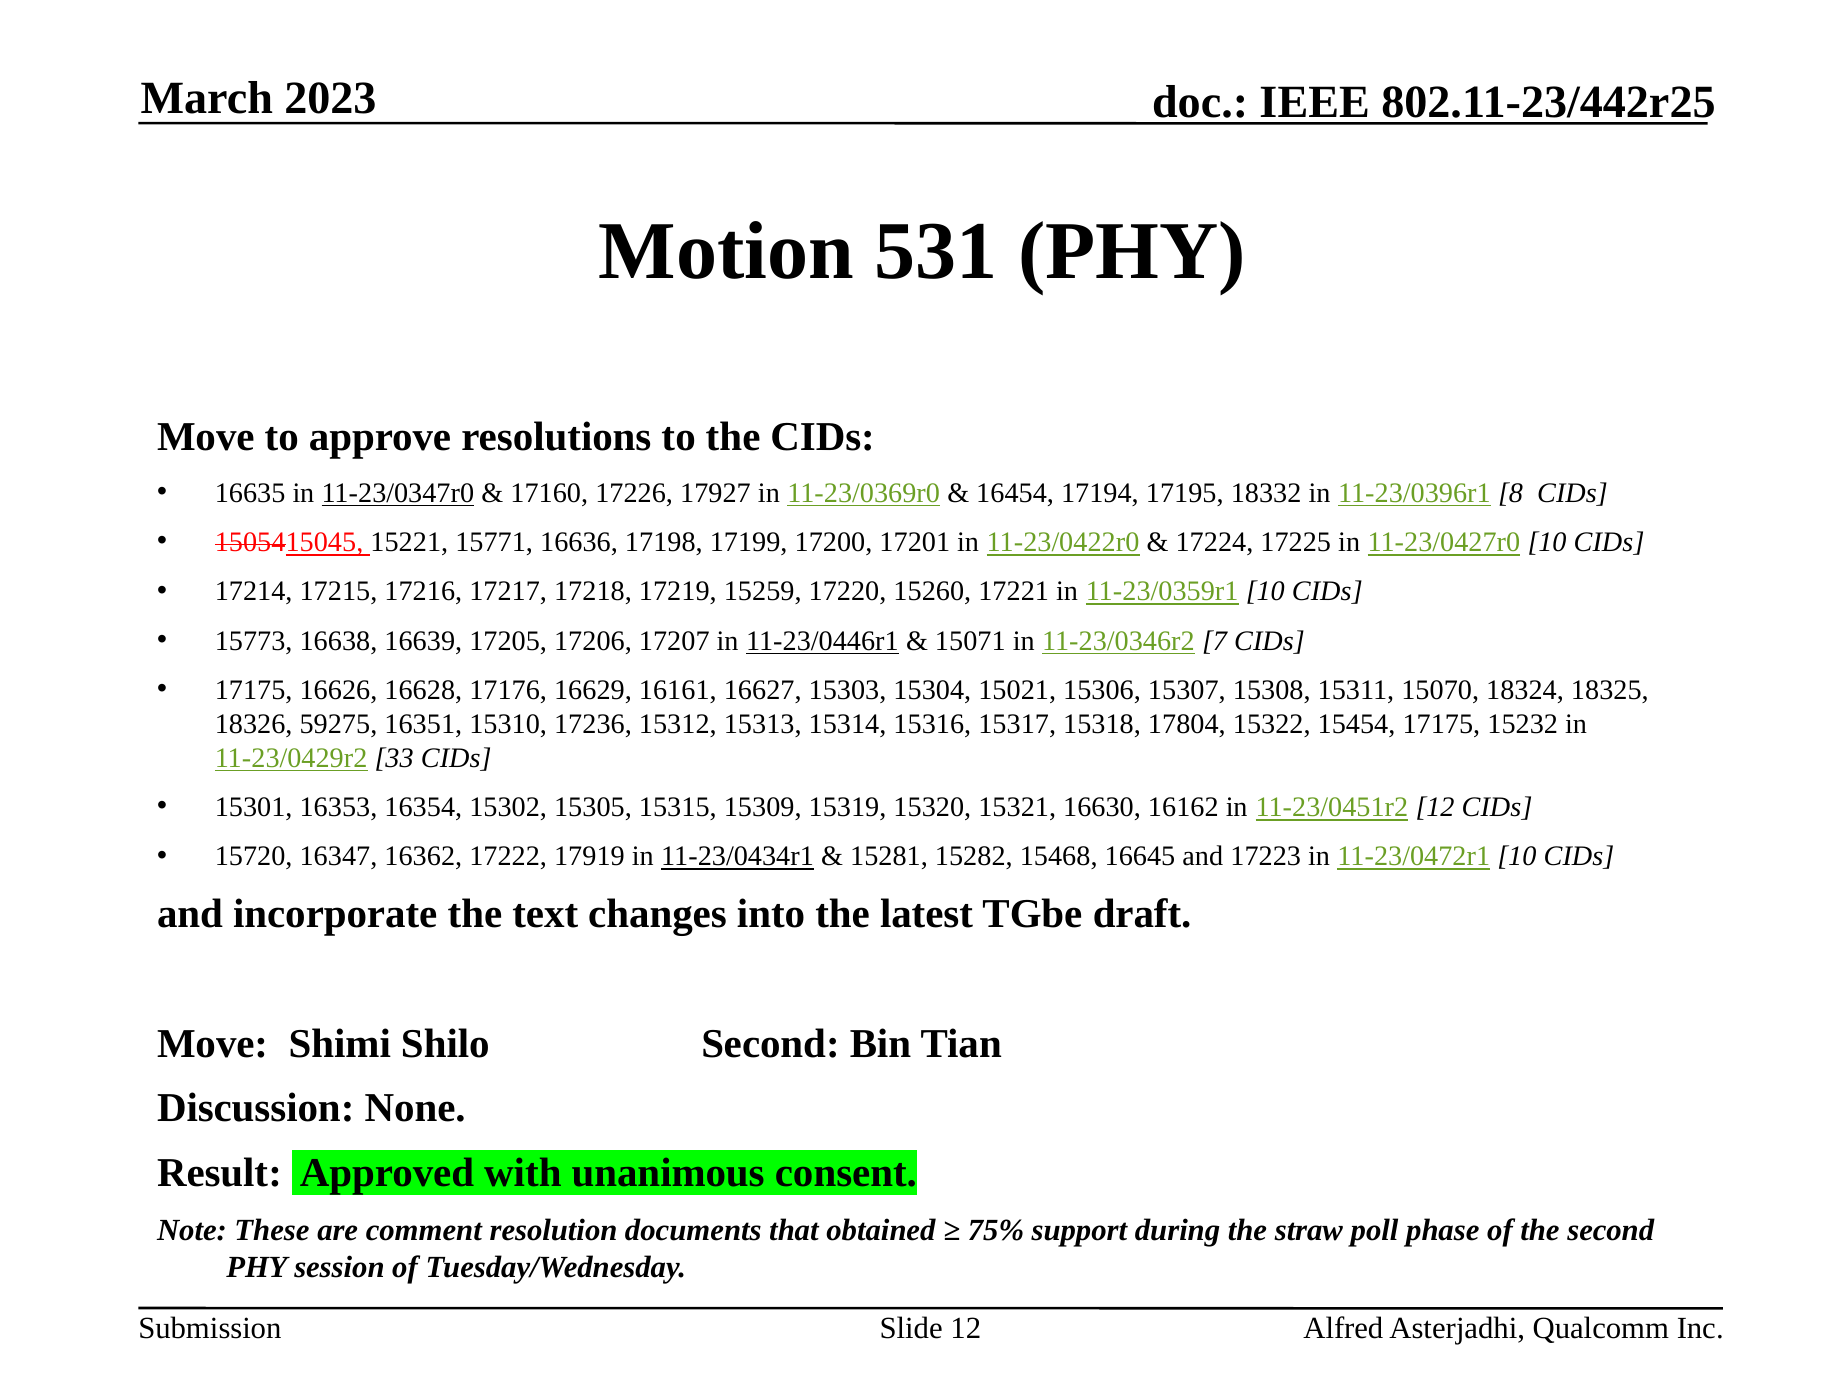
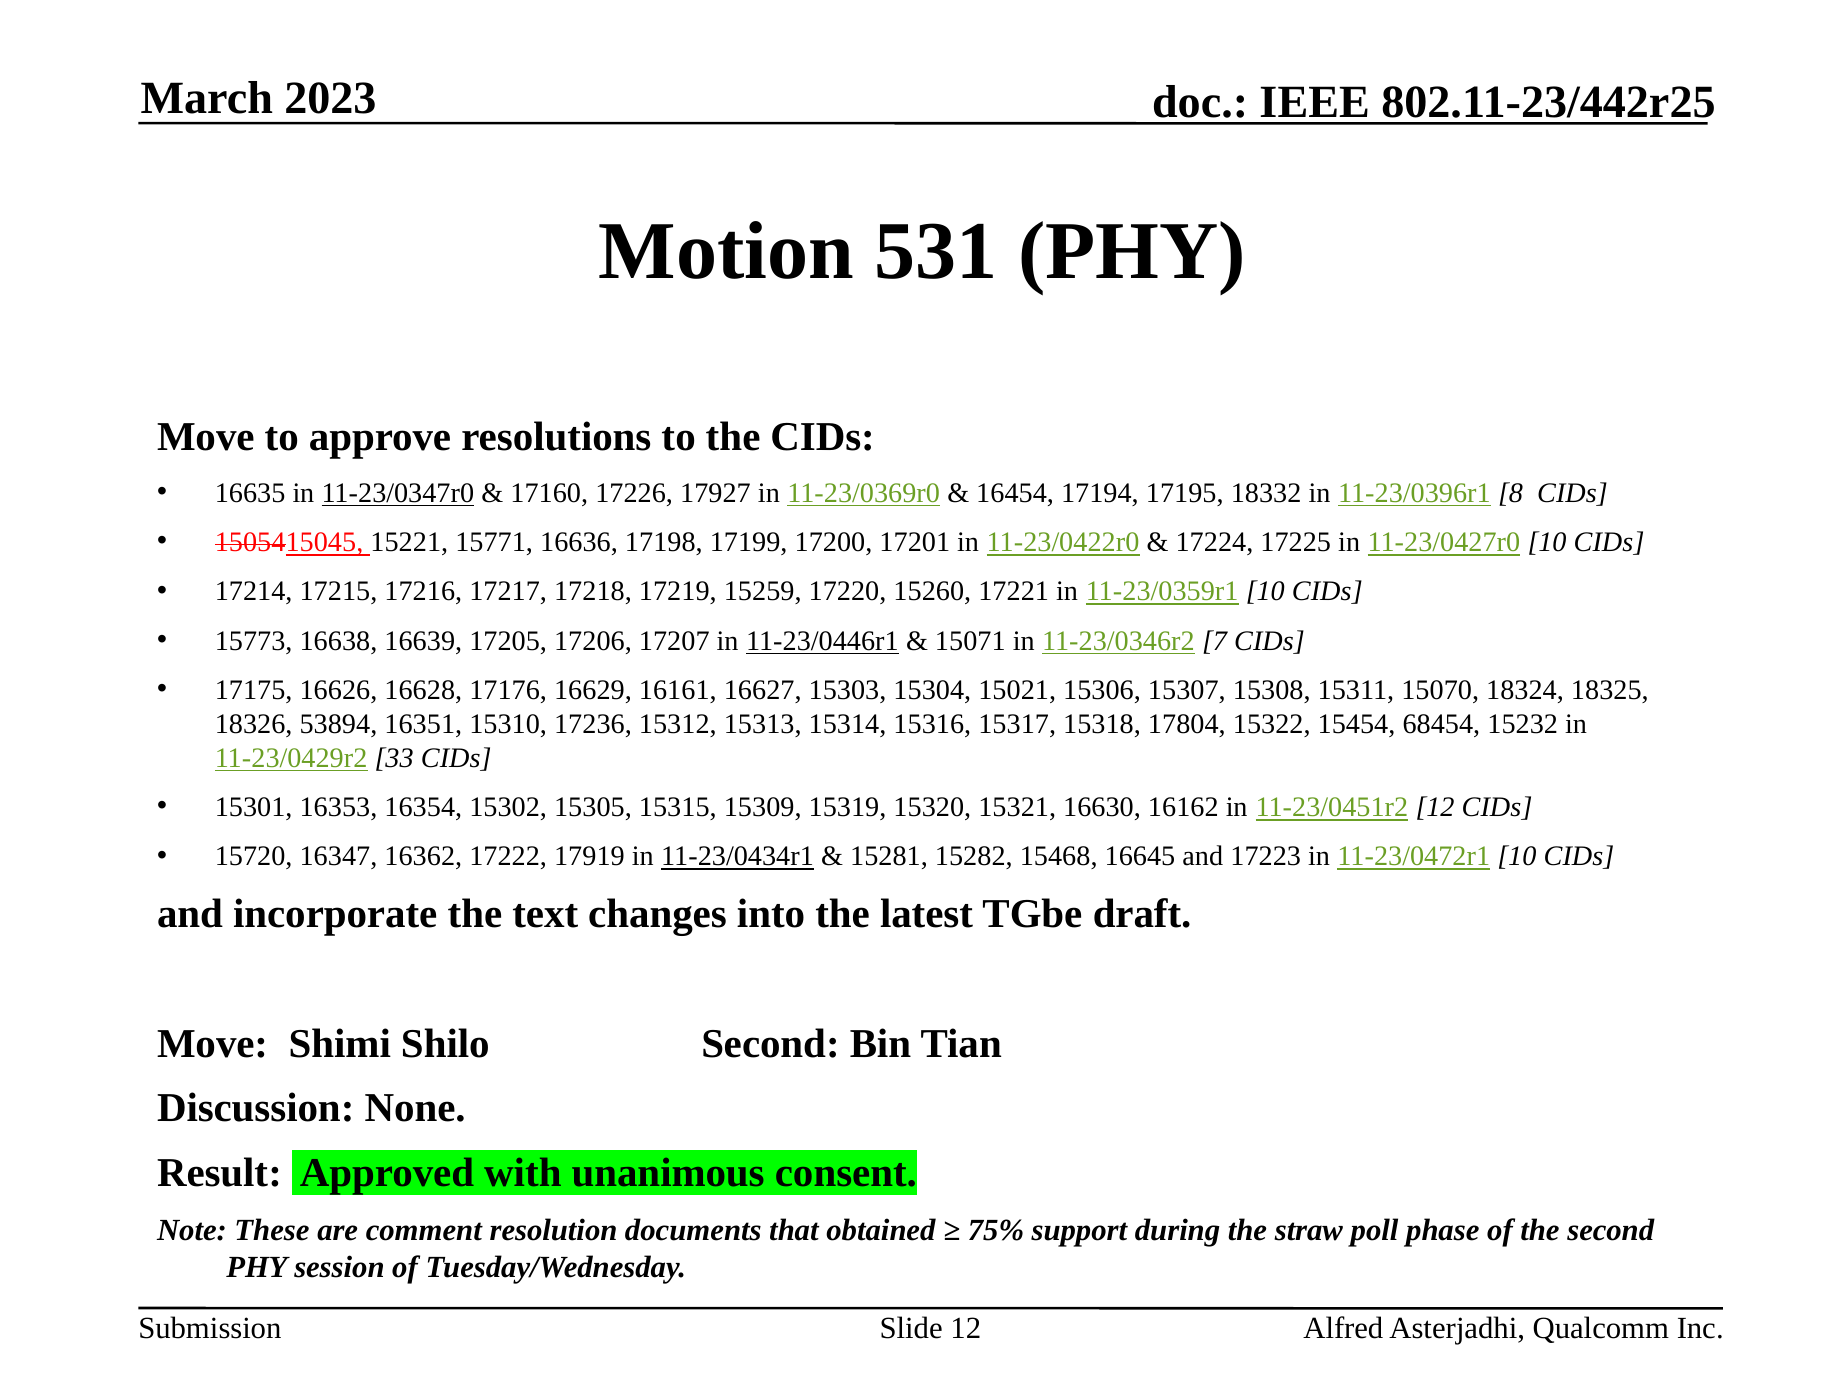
59275: 59275 -> 53894
15454 17175: 17175 -> 68454
